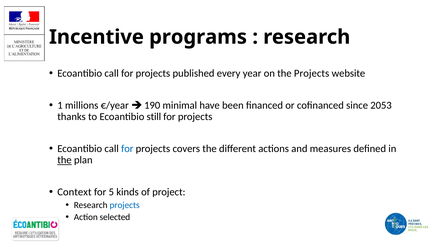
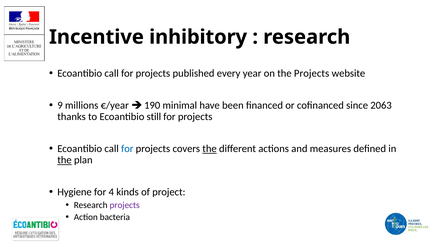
programs: programs -> inhibitory
1: 1 -> 9
2053: 2053 -> 2063
the at (210, 148) underline: none -> present
Context: Context -> Hygiene
5: 5 -> 4
projects at (125, 205) colour: blue -> purple
selected: selected -> bacteria
